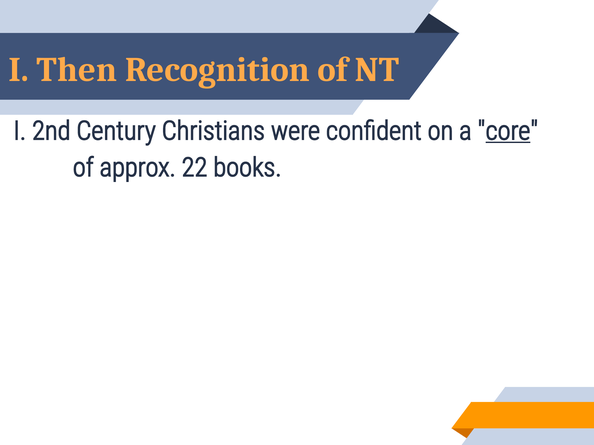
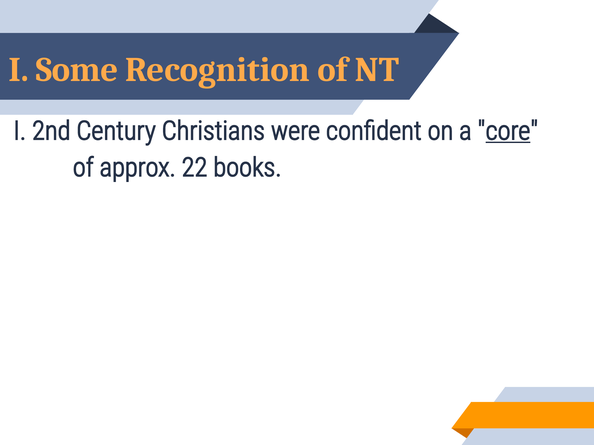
Then: Then -> Some
